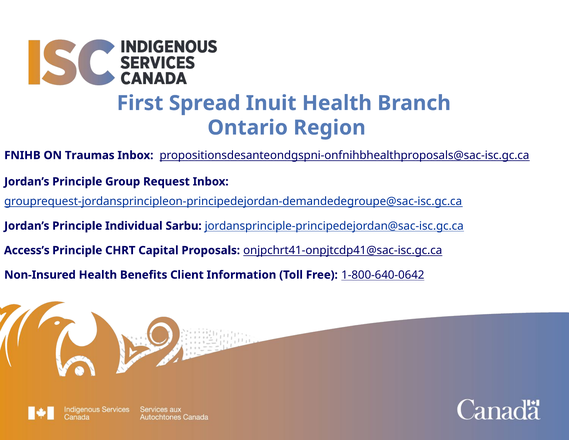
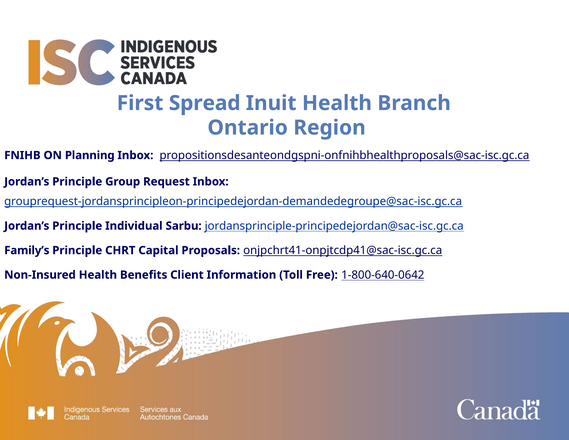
Traumas: Traumas -> Planning
Access’s: Access’s -> Family’s
